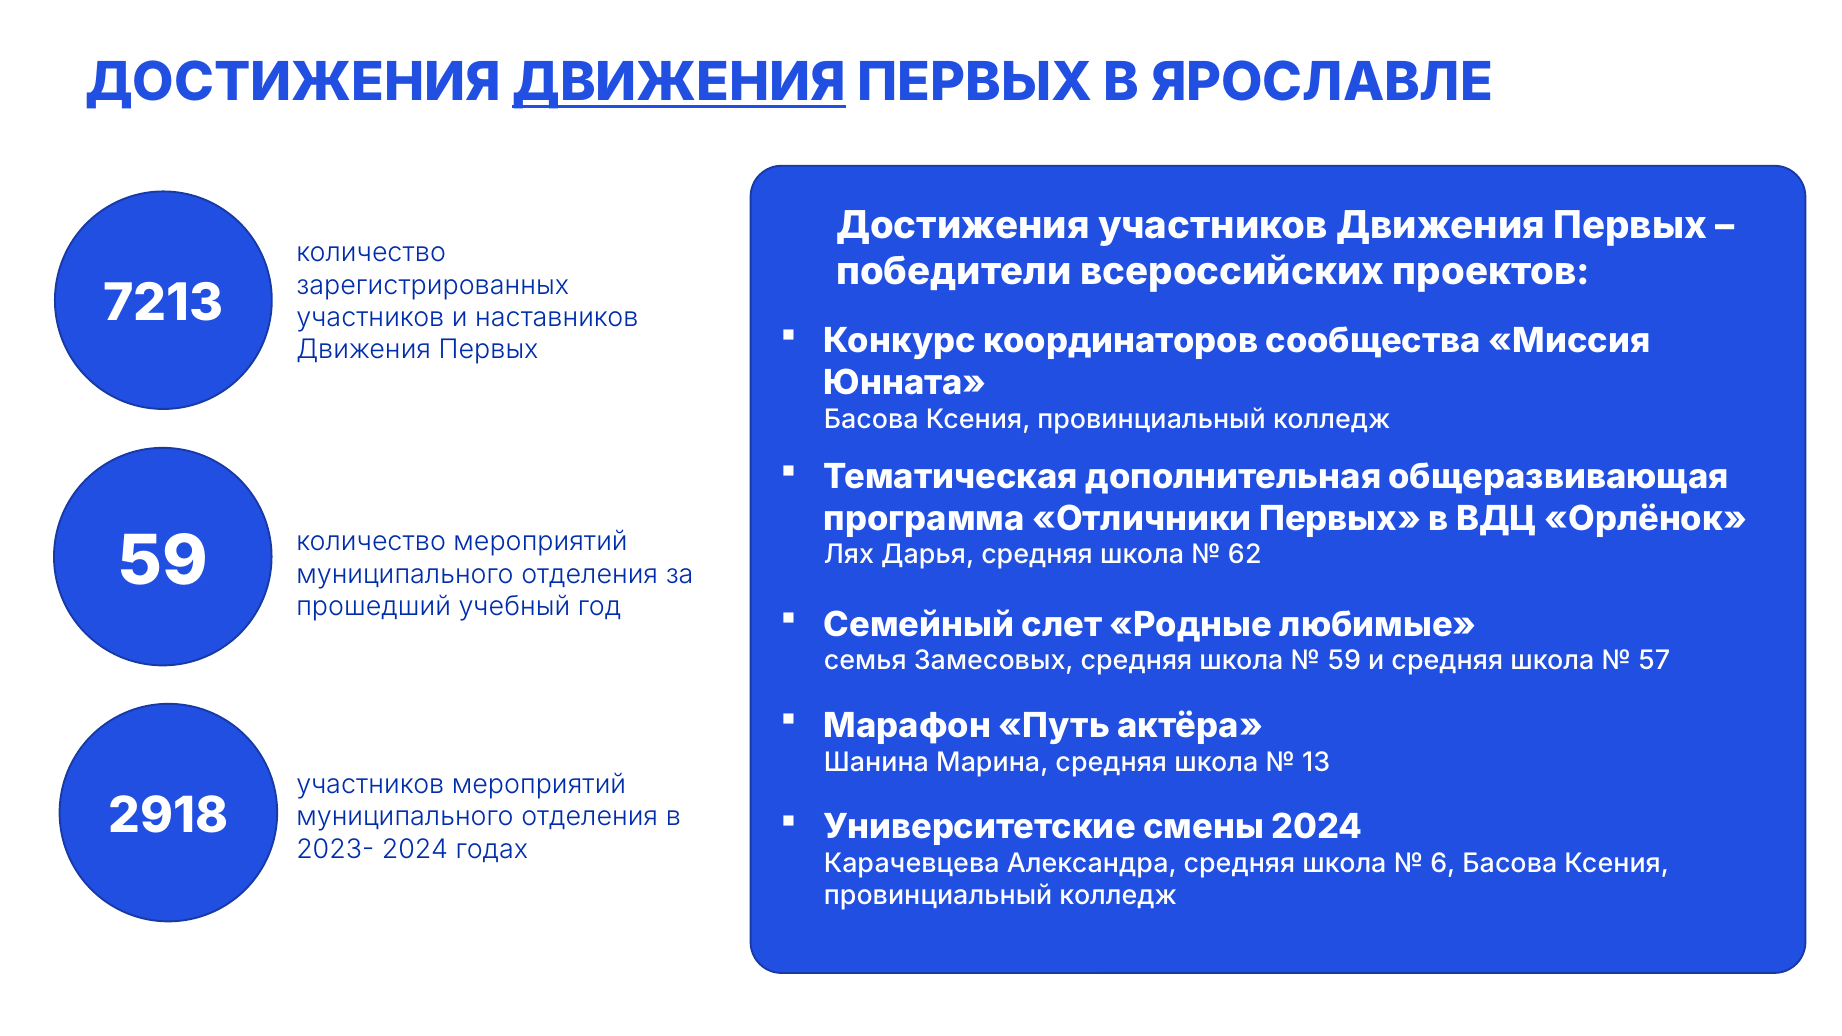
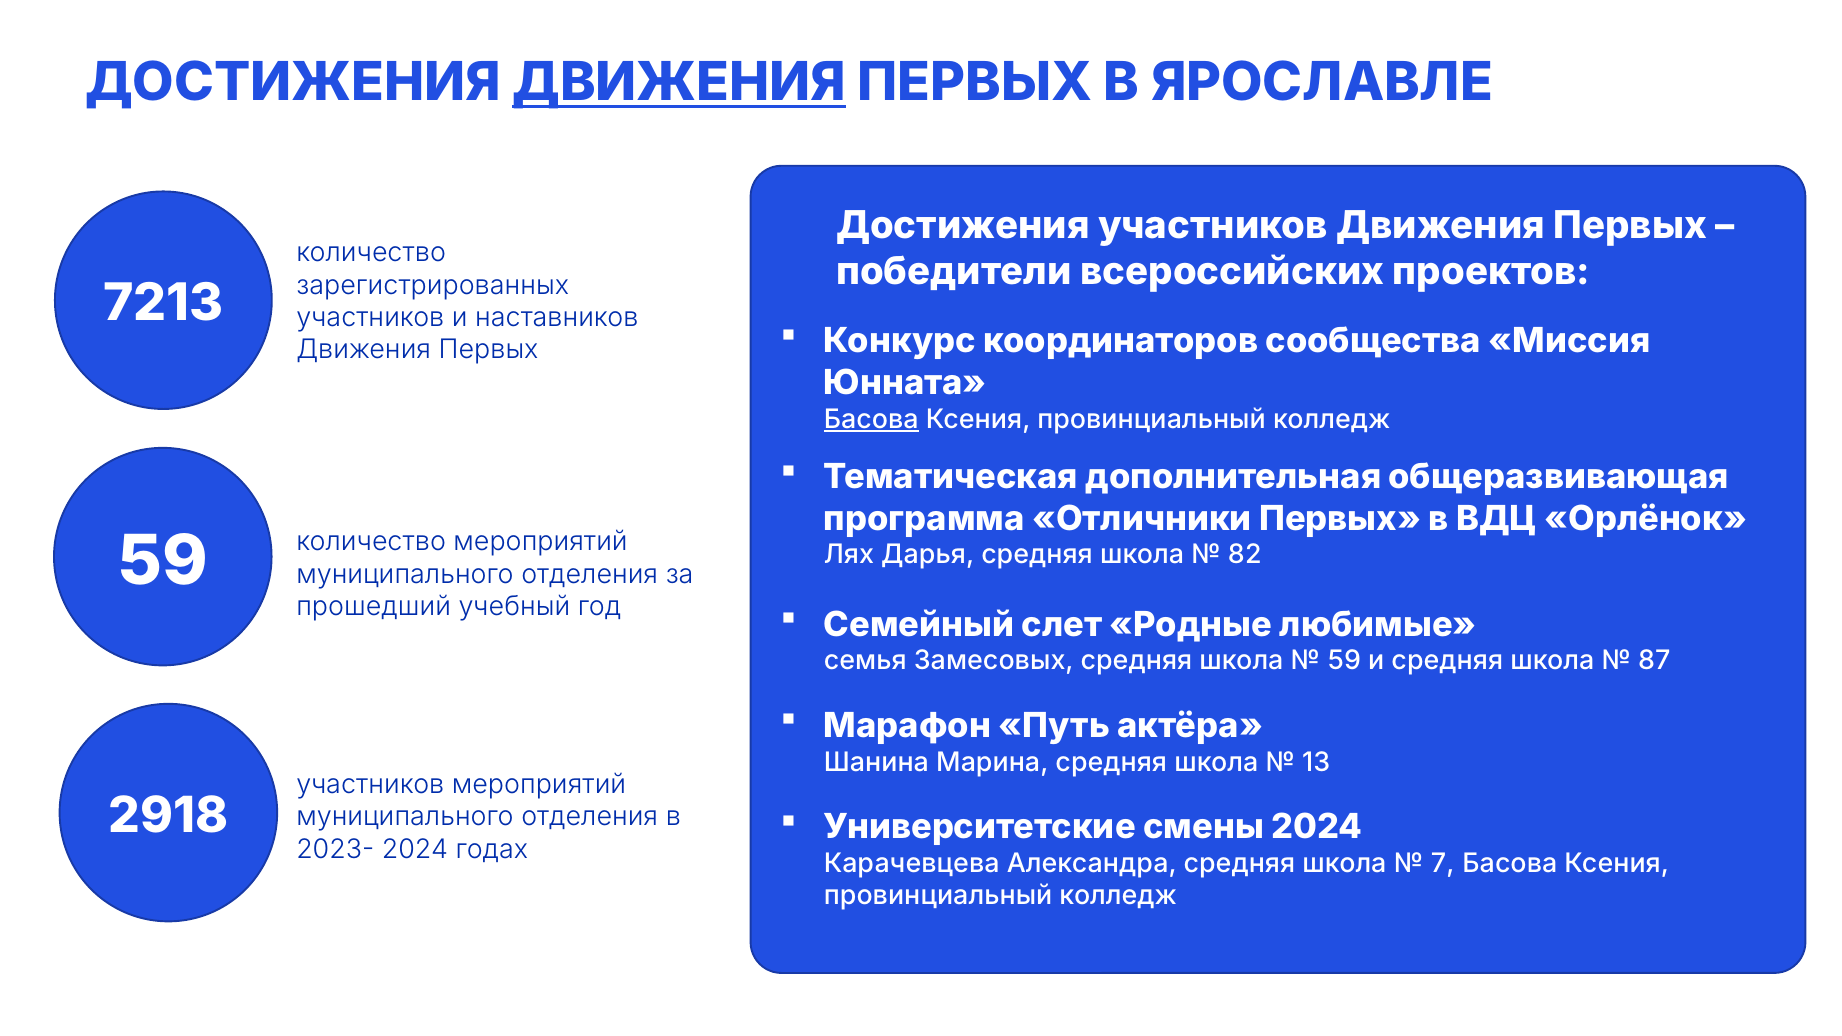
Басова at (871, 419) underline: none -> present
62: 62 -> 82
57: 57 -> 87
6: 6 -> 7
